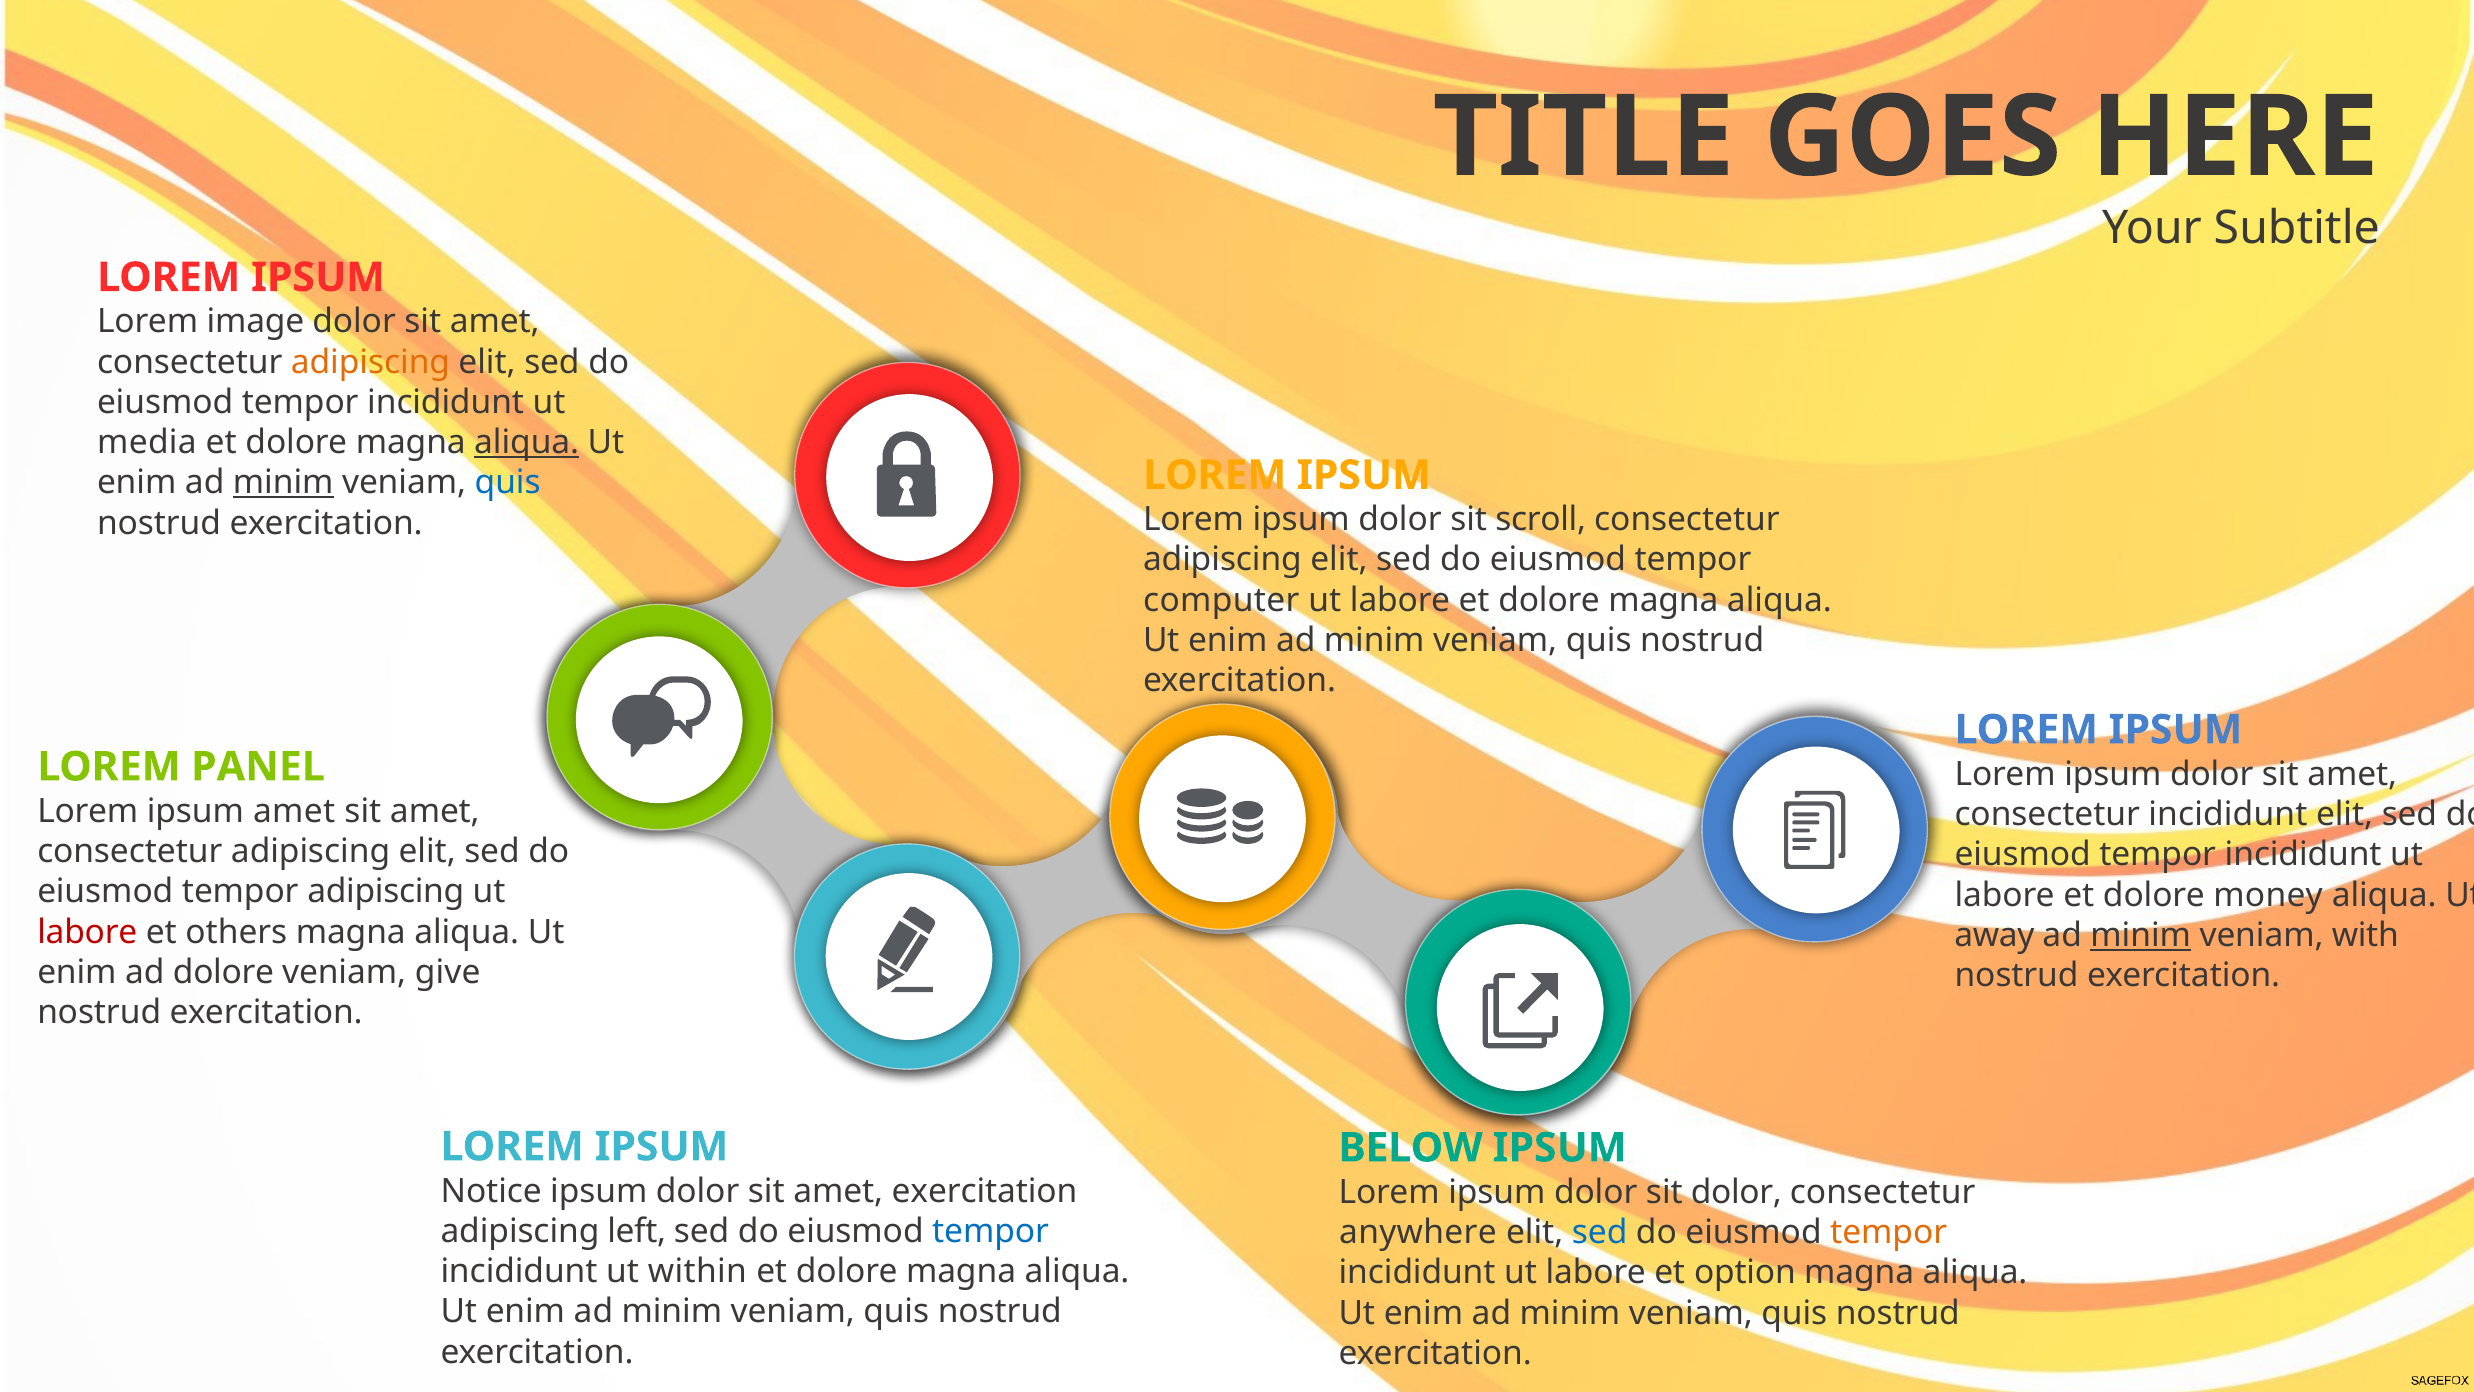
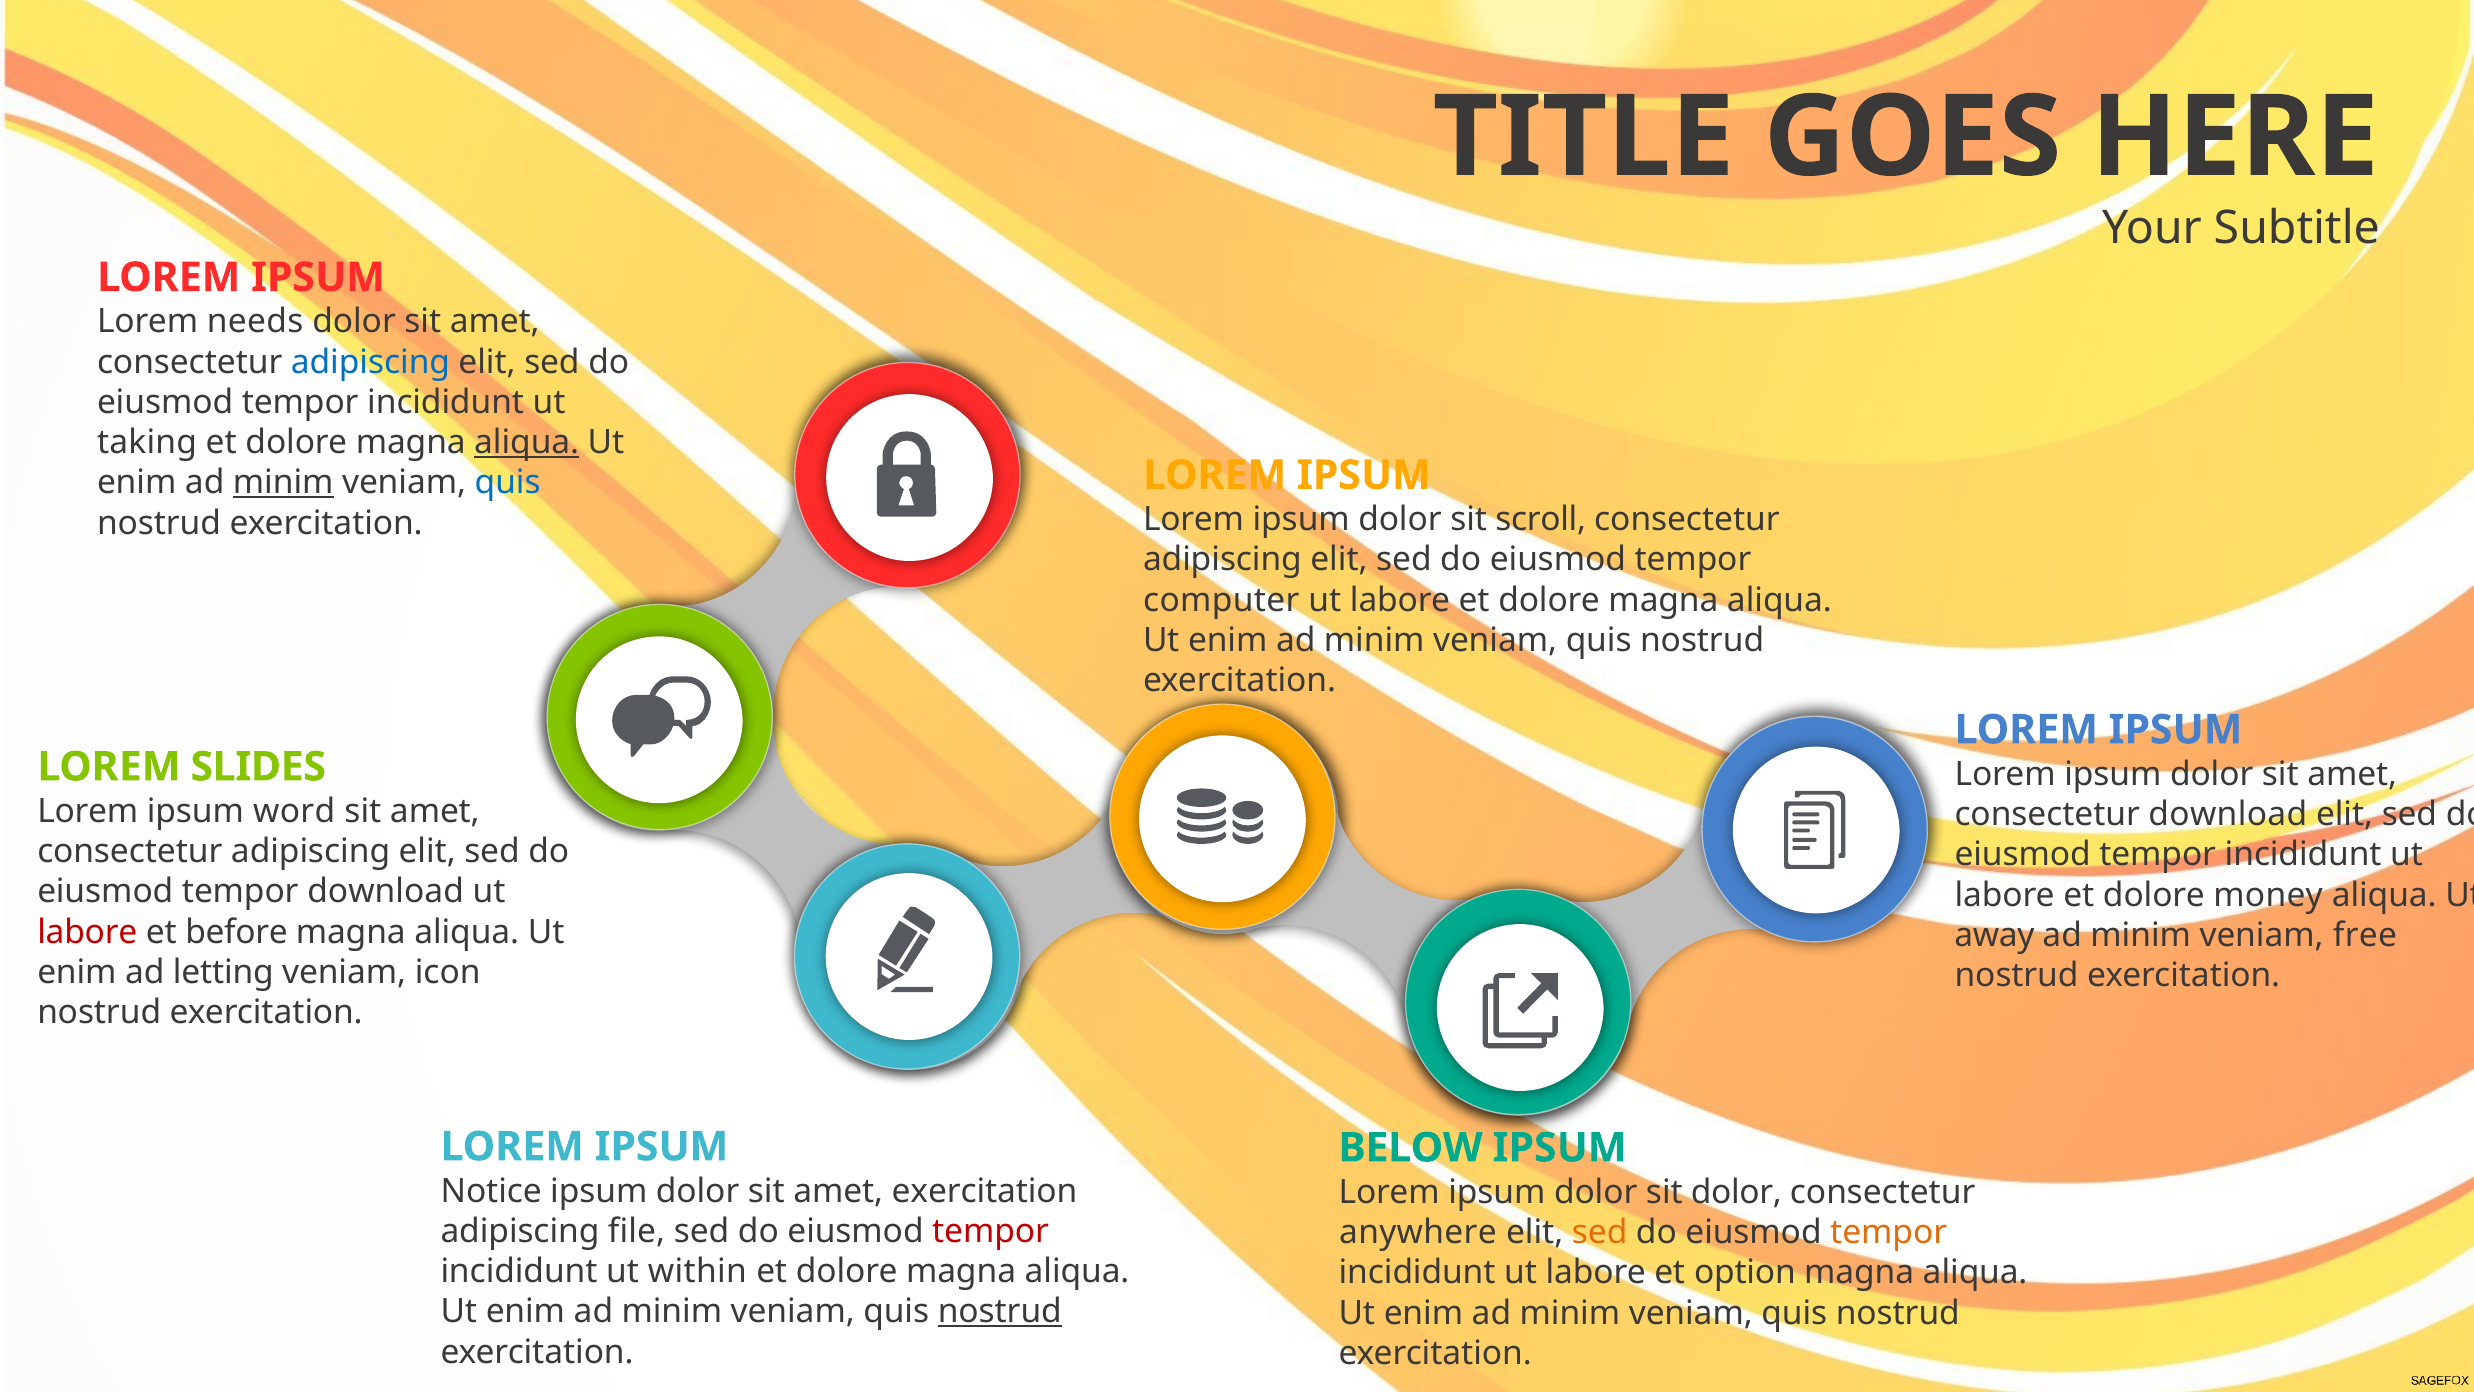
image: image -> needs
adipiscing at (370, 362) colour: orange -> blue
media: media -> taking
PANEL: PANEL -> SLIDES
ipsum amet: amet -> word
consectetur incididunt: incididunt -> download
tempor adipiscing: adipiscing -> download
others: others -> before
minim at (2141, 935) underline: present -> none
with: with -> free
ad dolore: dolore -> letting
give: give -> icon
left: left -> file
tempor at (991, 1231) colour: blue -> red
sed at (1600, 1232) colour: blue -> orange
nostrud at (1000, 1312) underline: none -> present
